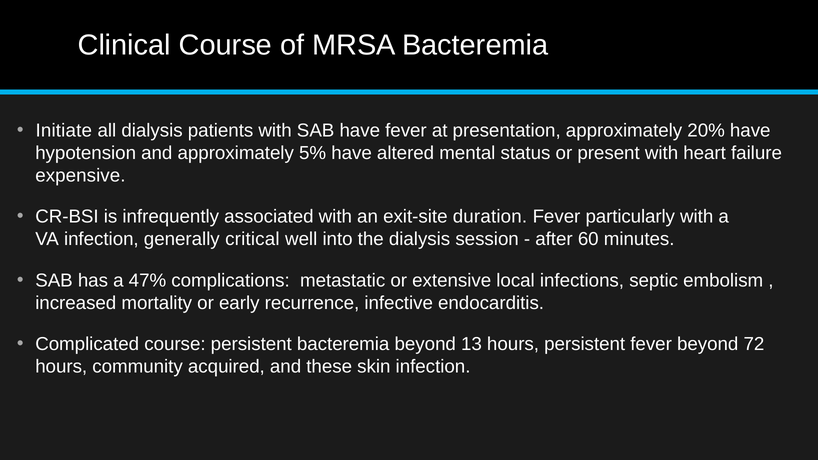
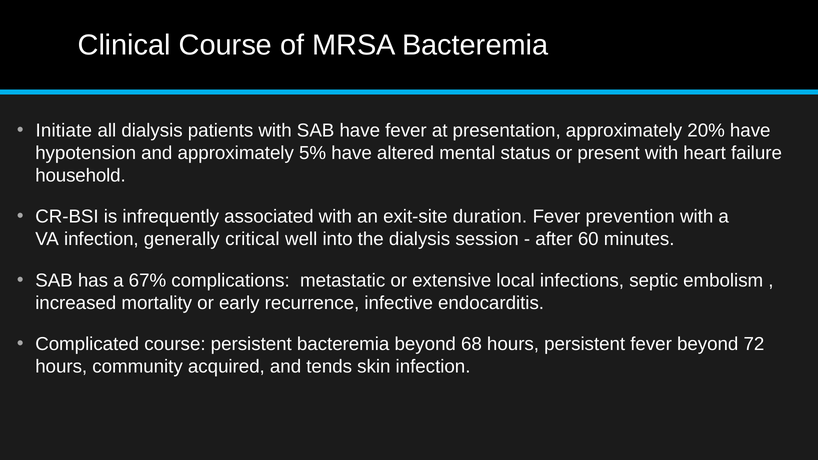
expensive: expensive -> household
particularly: particularly -> prevention
47%: 47% -> 67%
13: 13 -> 68
these: these -> tends
